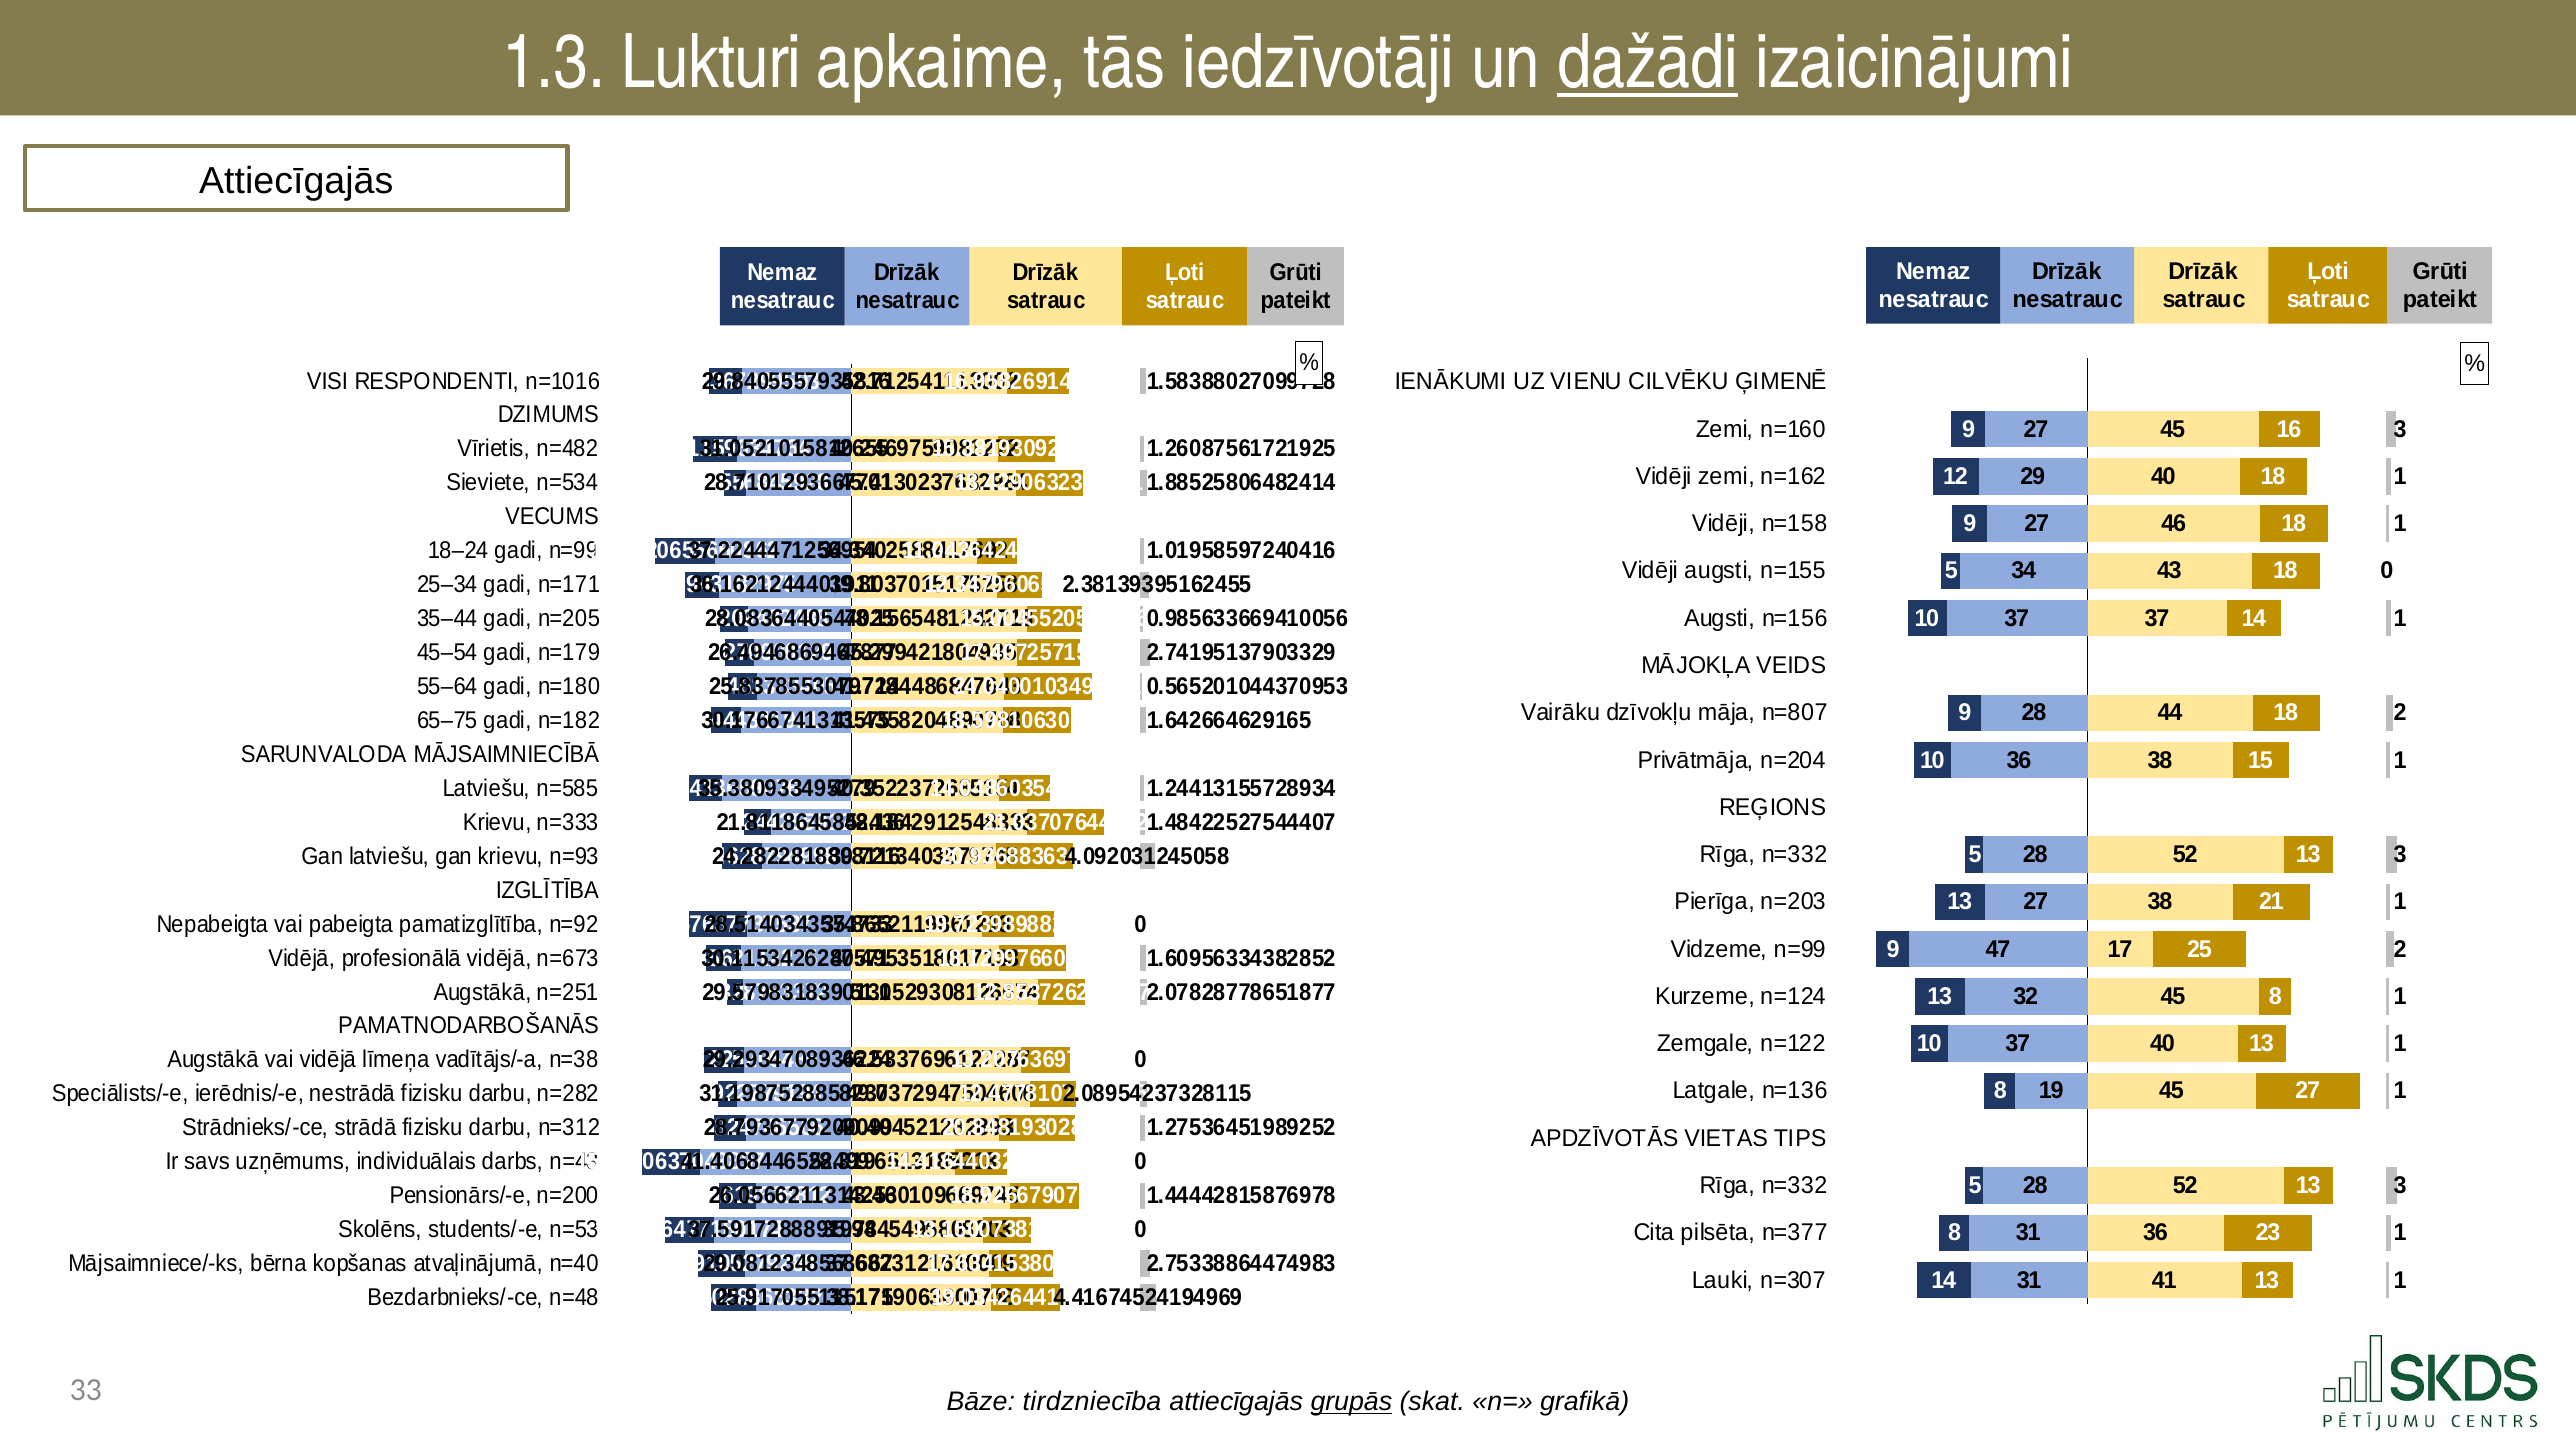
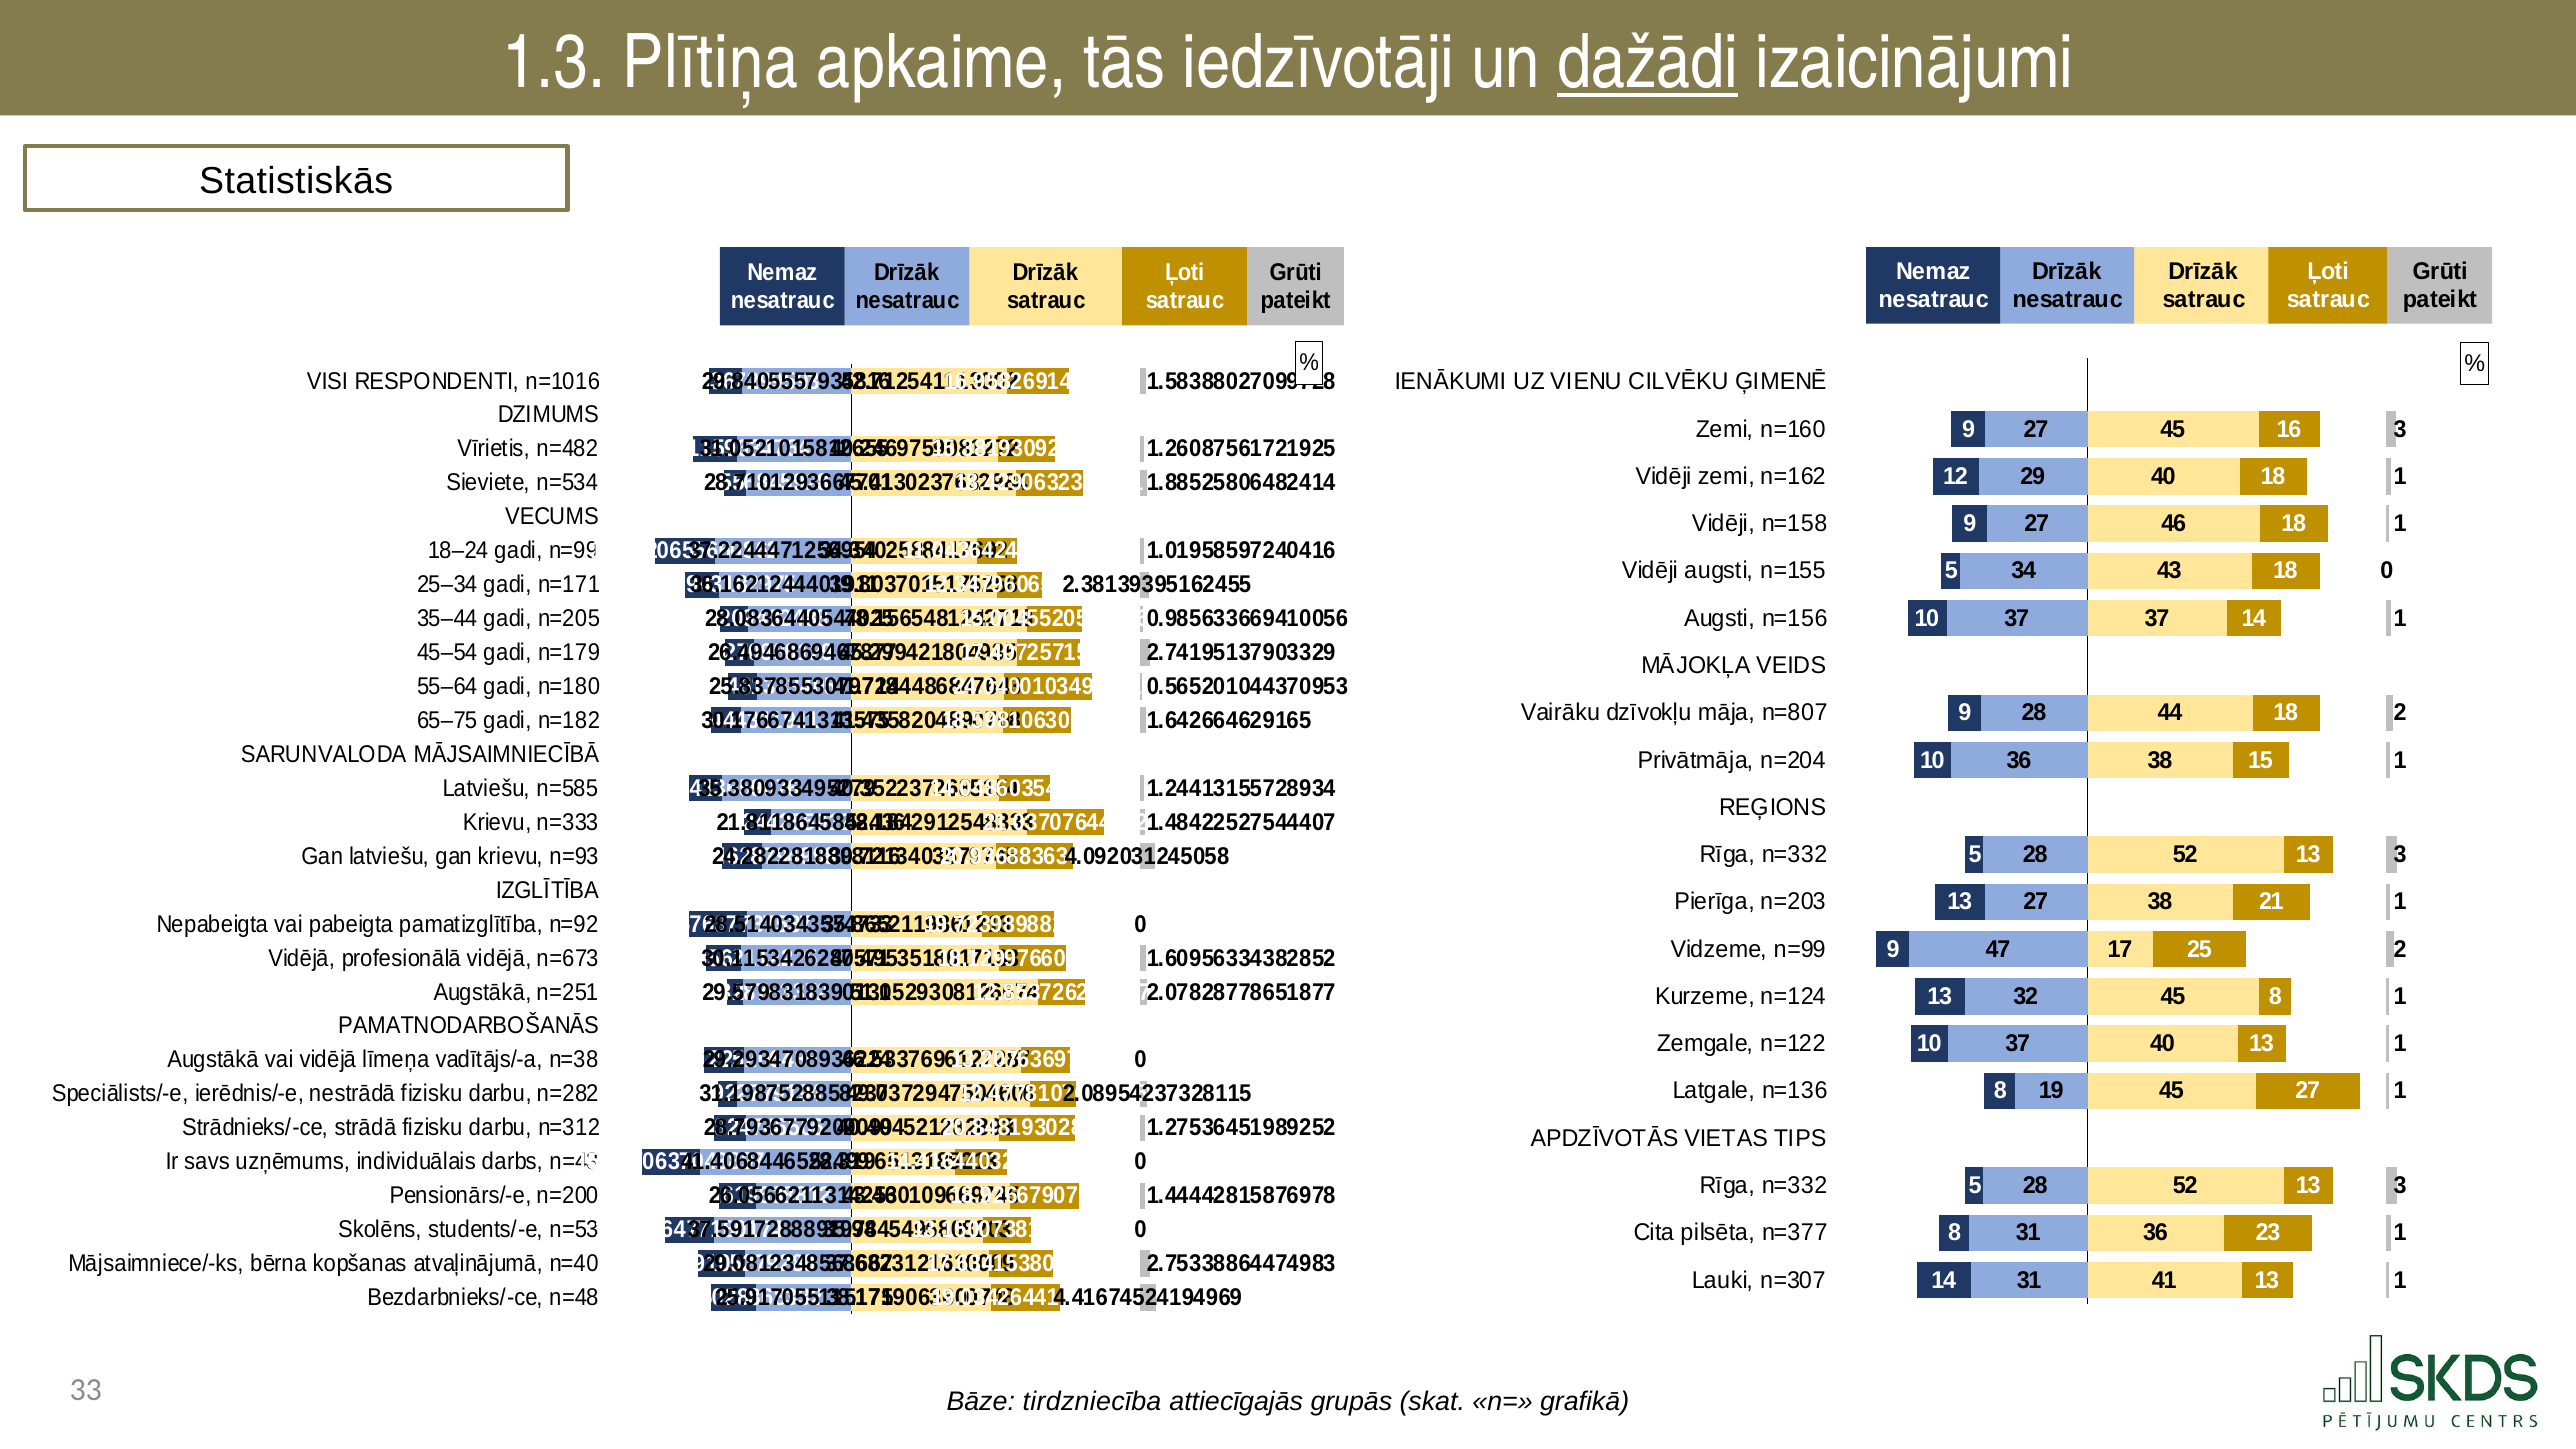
Lukturi: Lukturi -> Plītiņa
Attiecīgajās at (296, 181): Attiecīgajās -> Statistiskās
grupās underline: present -> none
